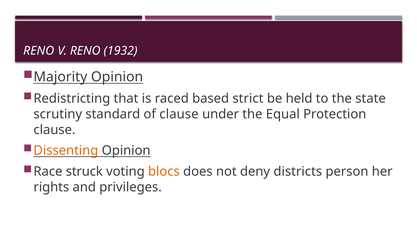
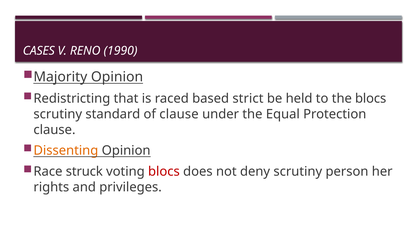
RENO at (39, 51): RENO -> CASES
1932: 1932 -> 1990
the state: state -> blocs
blocs at (164, 171) colour: orange -> red
deny districts: districts -> scrutiny
